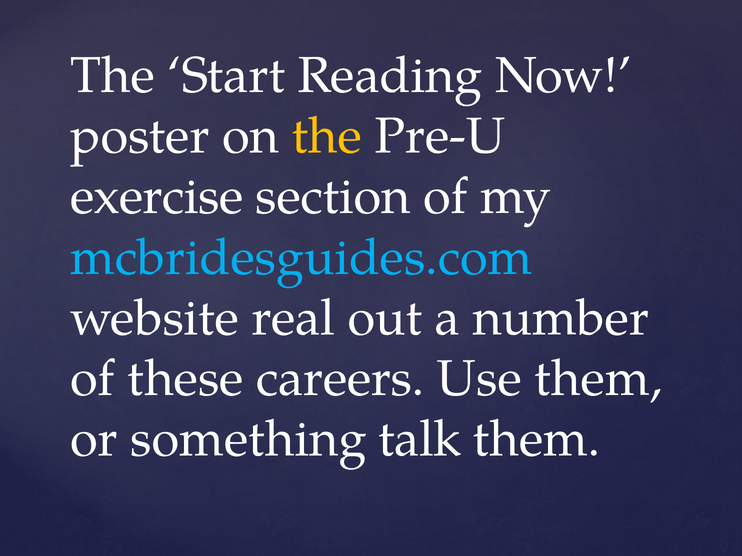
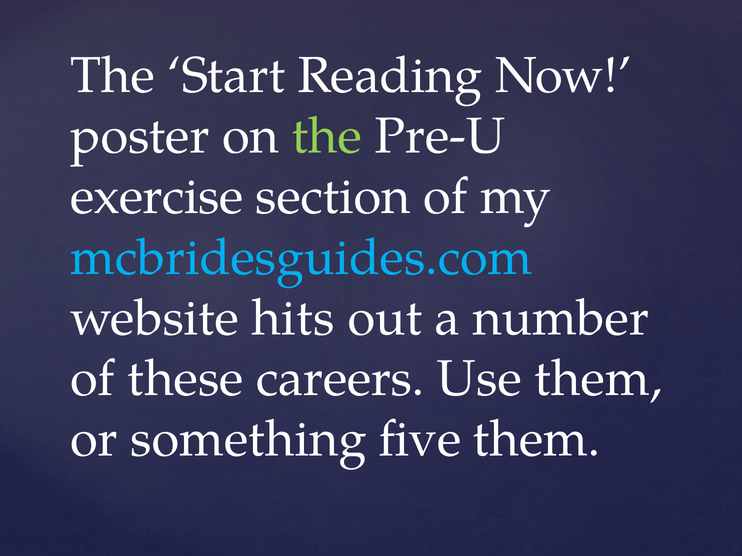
the at (327, 136) colour: yellow -> light green
real: real -> hits
talk: talk -> five
